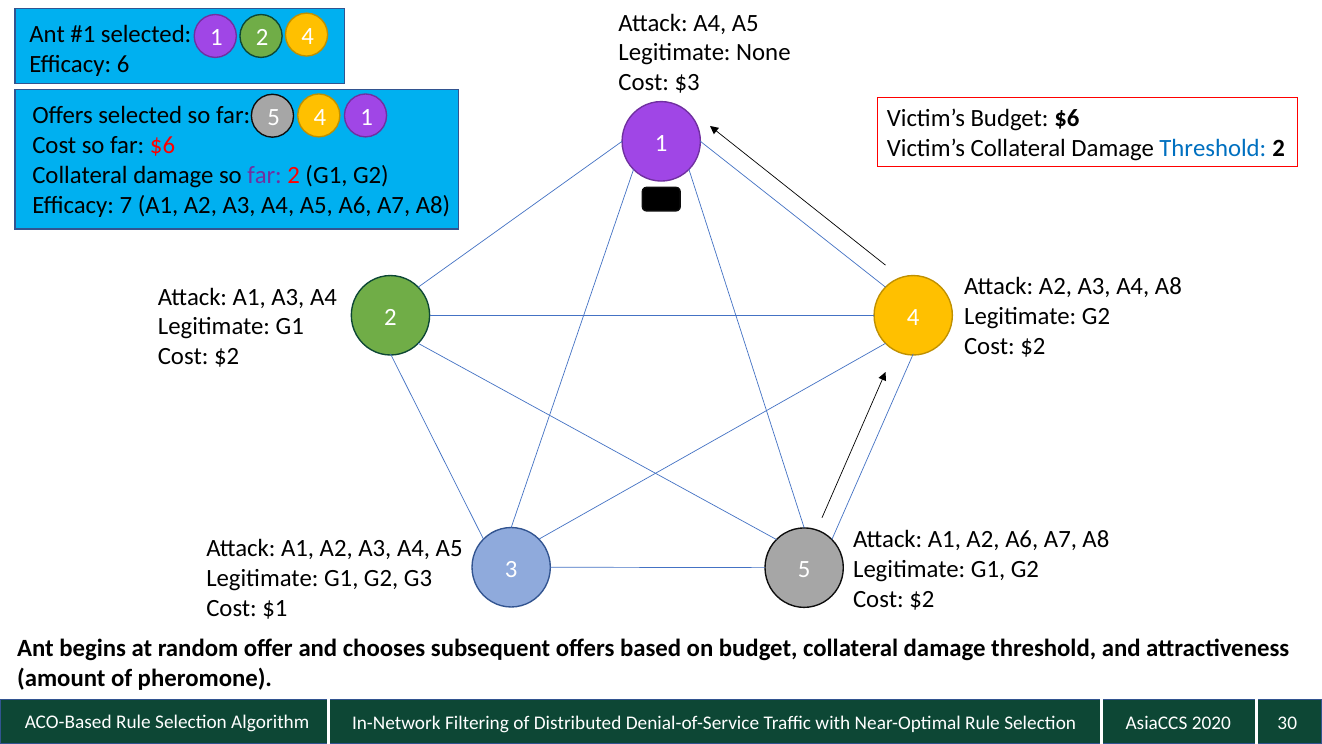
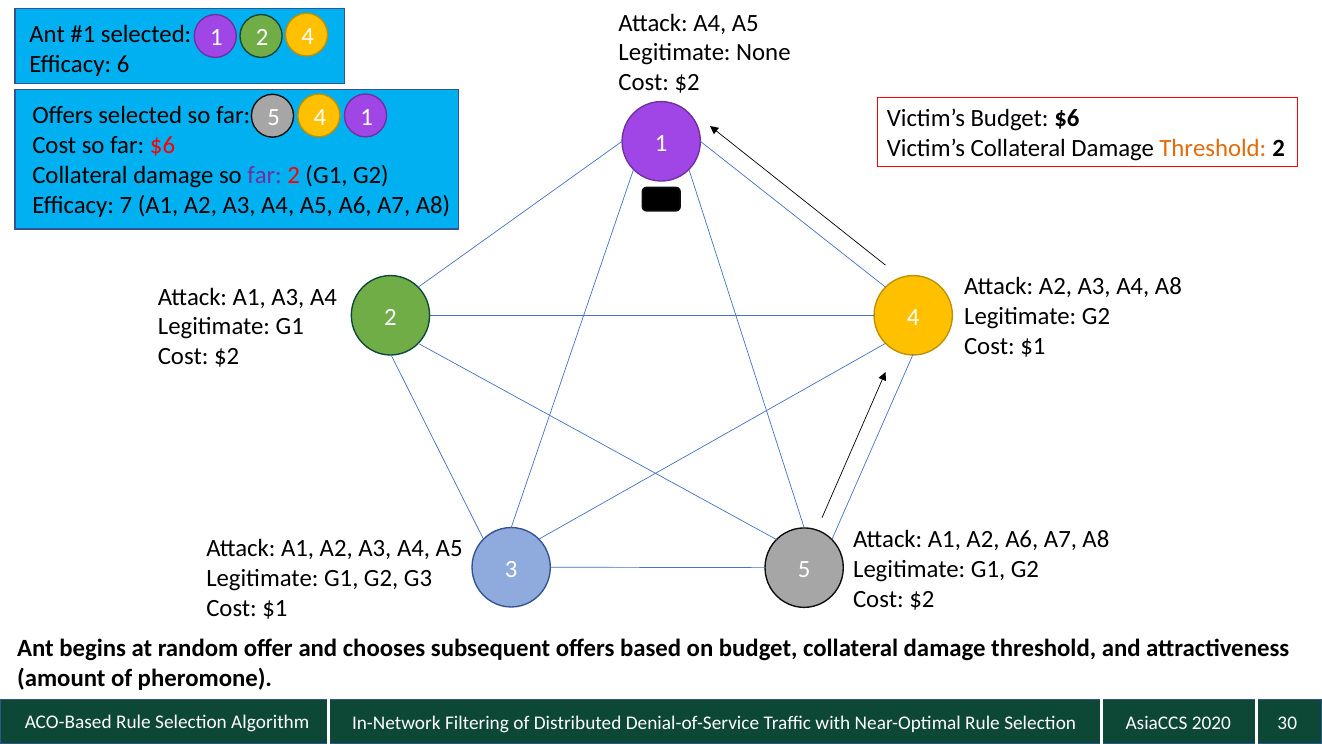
$3 at (687, 82): $3 -> $2
Threshold at (1213, 148) colour: blue -> orange
$2 at (1033, 346): $2 -> $1
